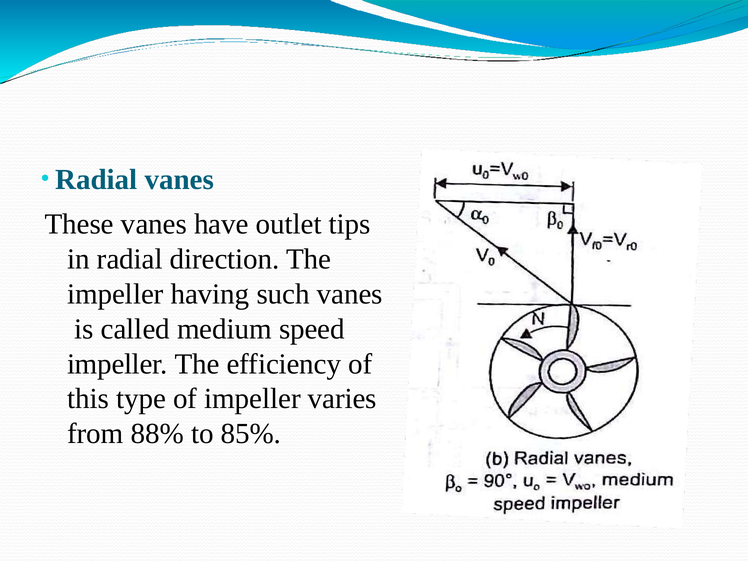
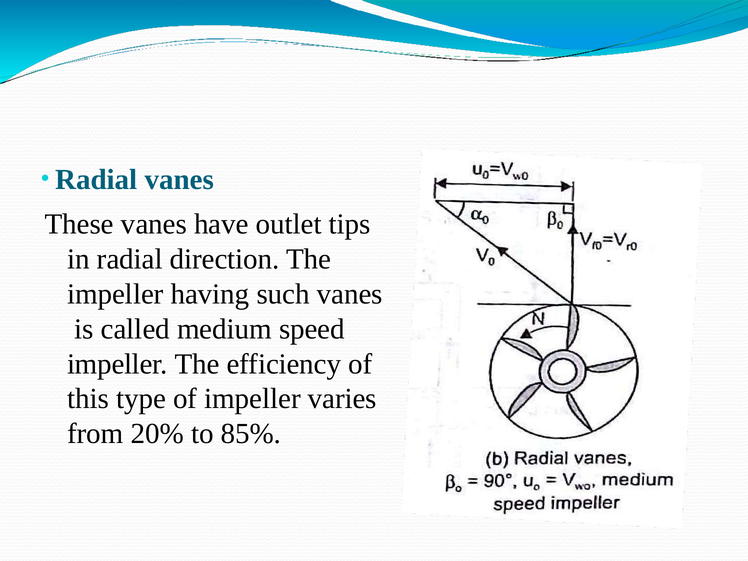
88%: 88% -> 20%
